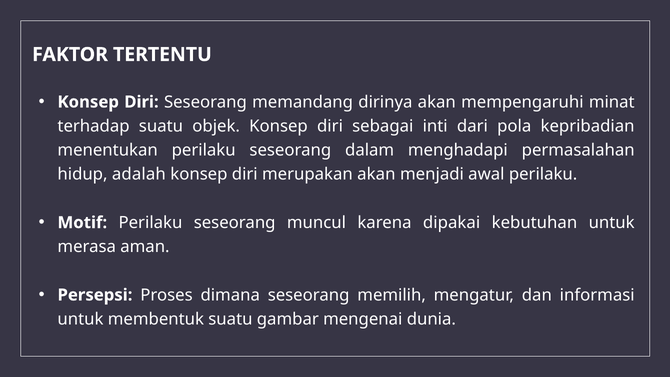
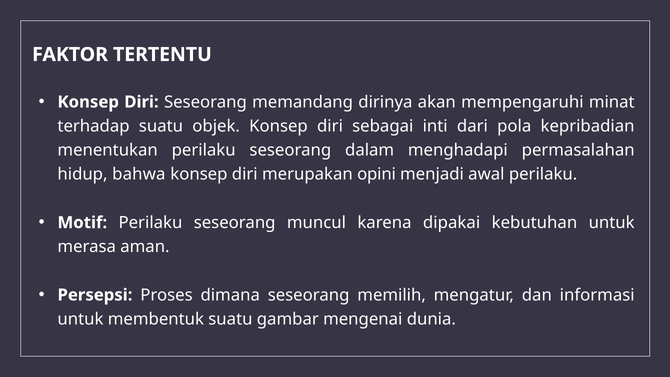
adalah: adalah -> bahwa
merupakan akan: akan -> opini
